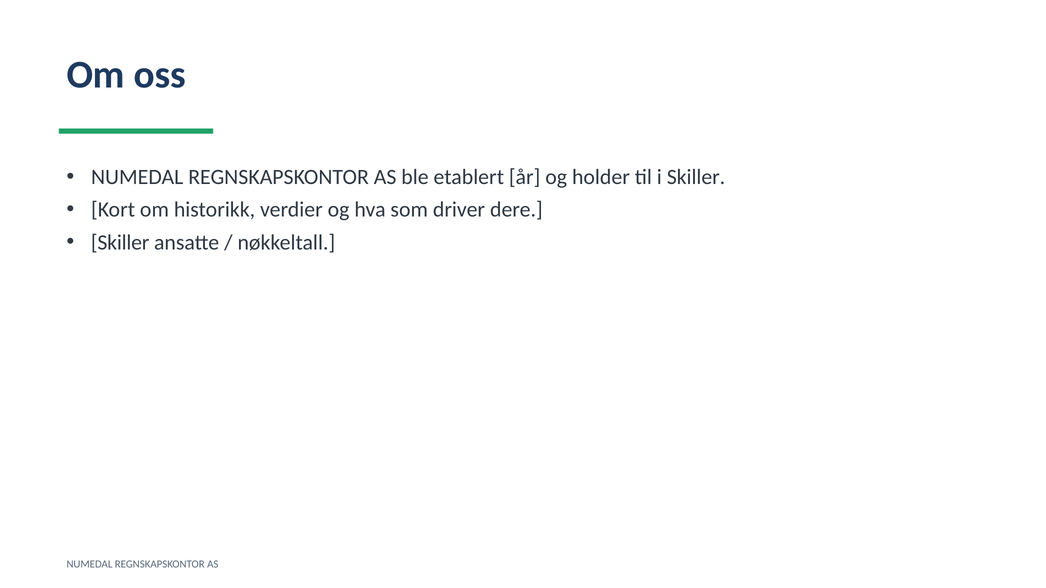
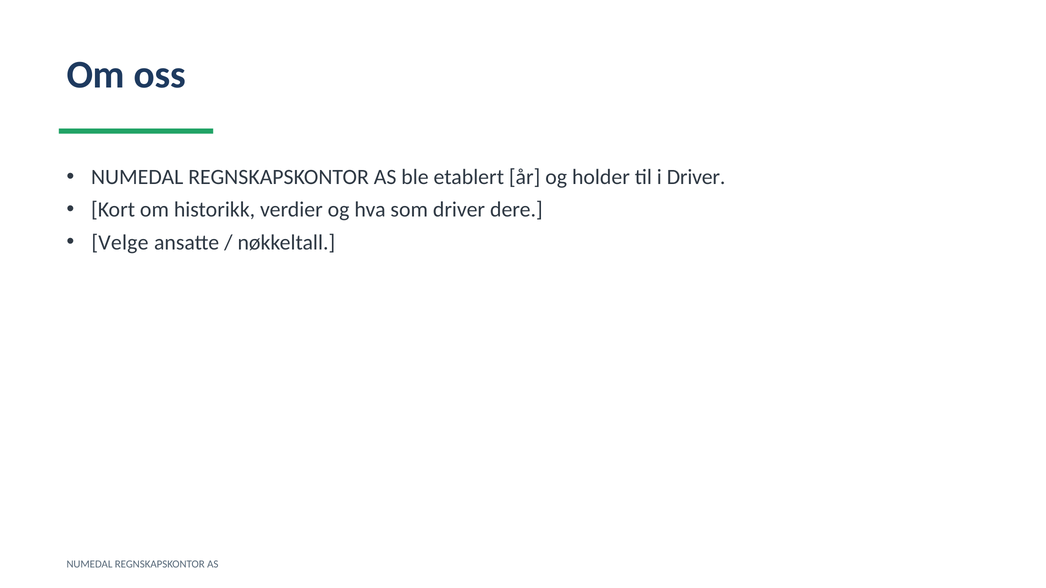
i Skiller: Skiller -> Driver
Skiller at (120, 243): Skiller -> Velge
